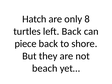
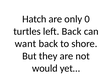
8: 8 -> 0
piece: piece -> want
beach: beach -> would
